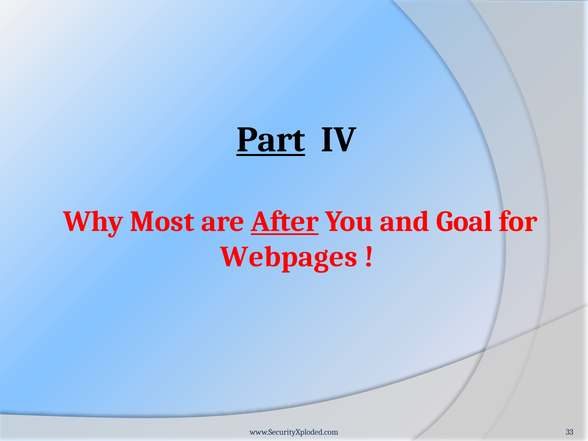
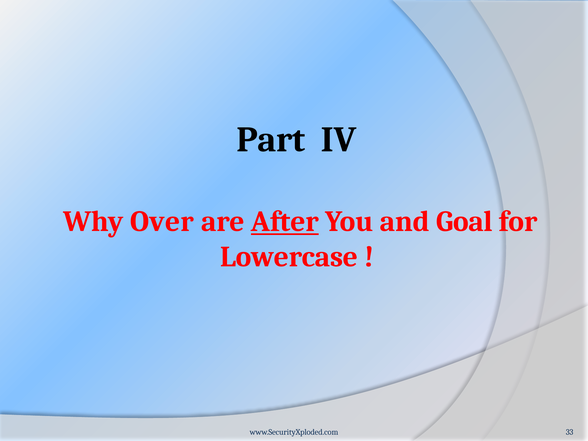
Part underline: present -> none
Most: Most -> Over
Webpages: Webpages -> Lowercase
